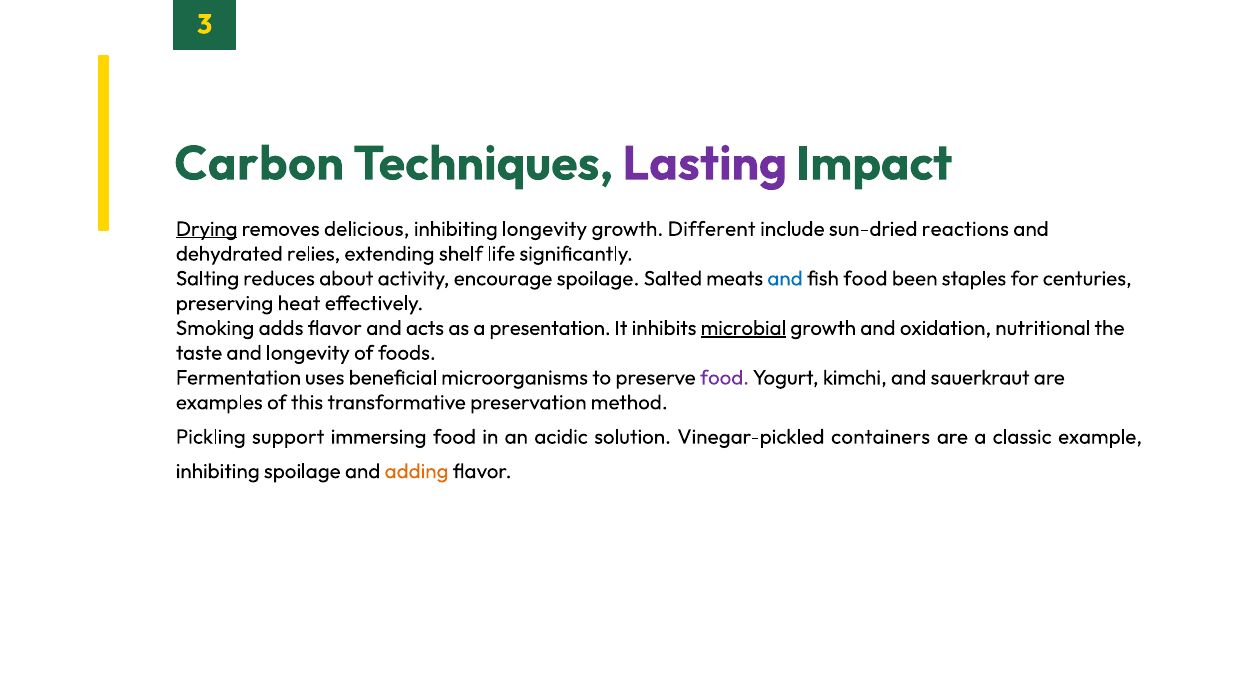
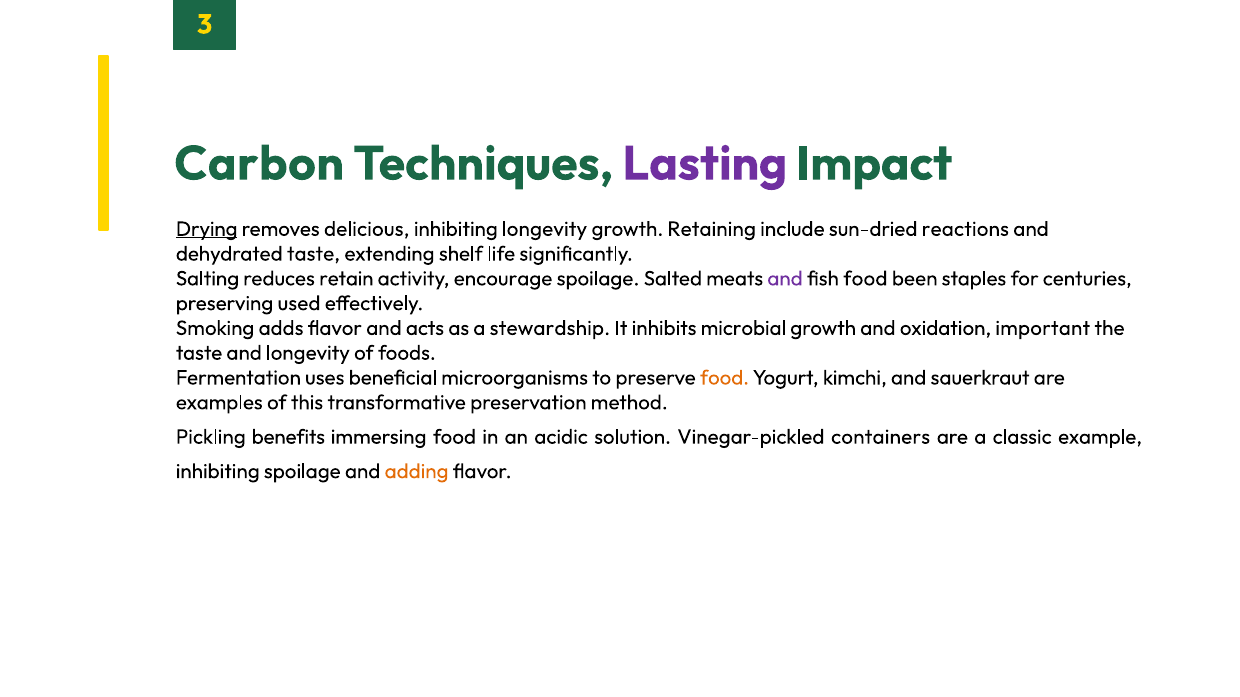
Different: Different -> Retaining
dehydrated relies: relies -> taste
about: about -> retain
and at (785, 279) colour: blue -> purple
heat: heat -> used
presentation: presentation -> stewardship
microbial underline: present -> none
nutritional: nutritional -> important
food at (725, 378) colour: purple -> orange
support: support -> benefits
